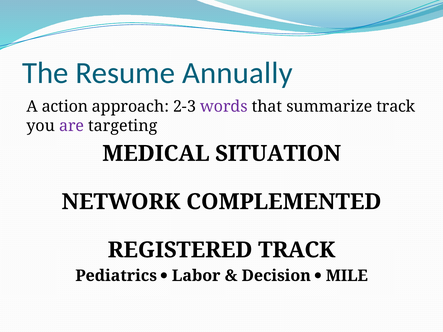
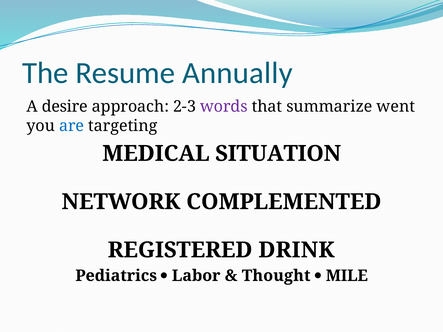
action: action -> desire
summarize track: track -> went
are colour: purple -> blue
REGISTERED TRACK: TRACK -> DRINK
Decision: Decision -> Thought
